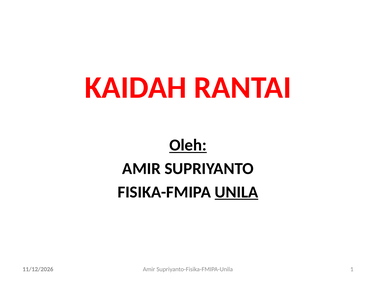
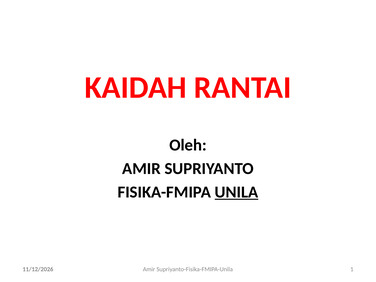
Oleh underline: present -> none
